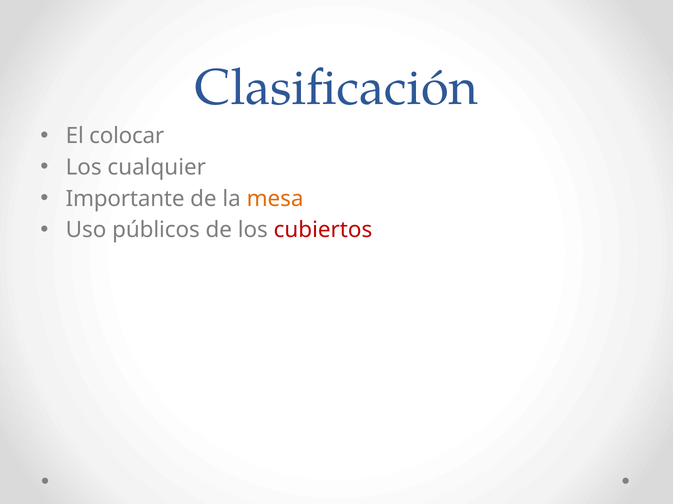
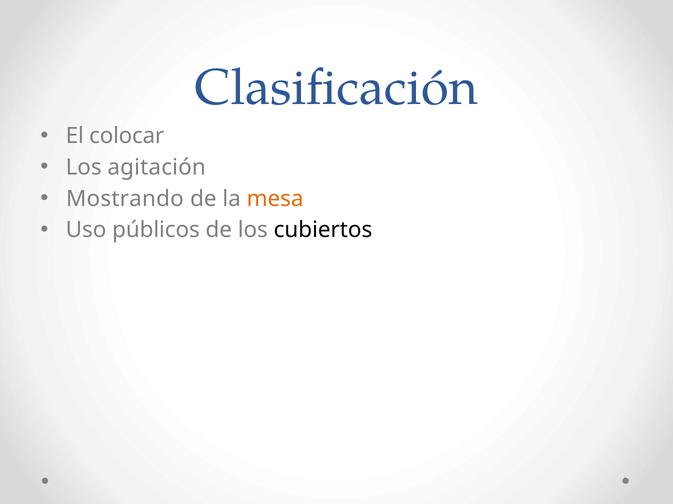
cualquier: cualquier -> agitación
Importante: Importante -> Mostrando
cubiertos colour: red -> black
